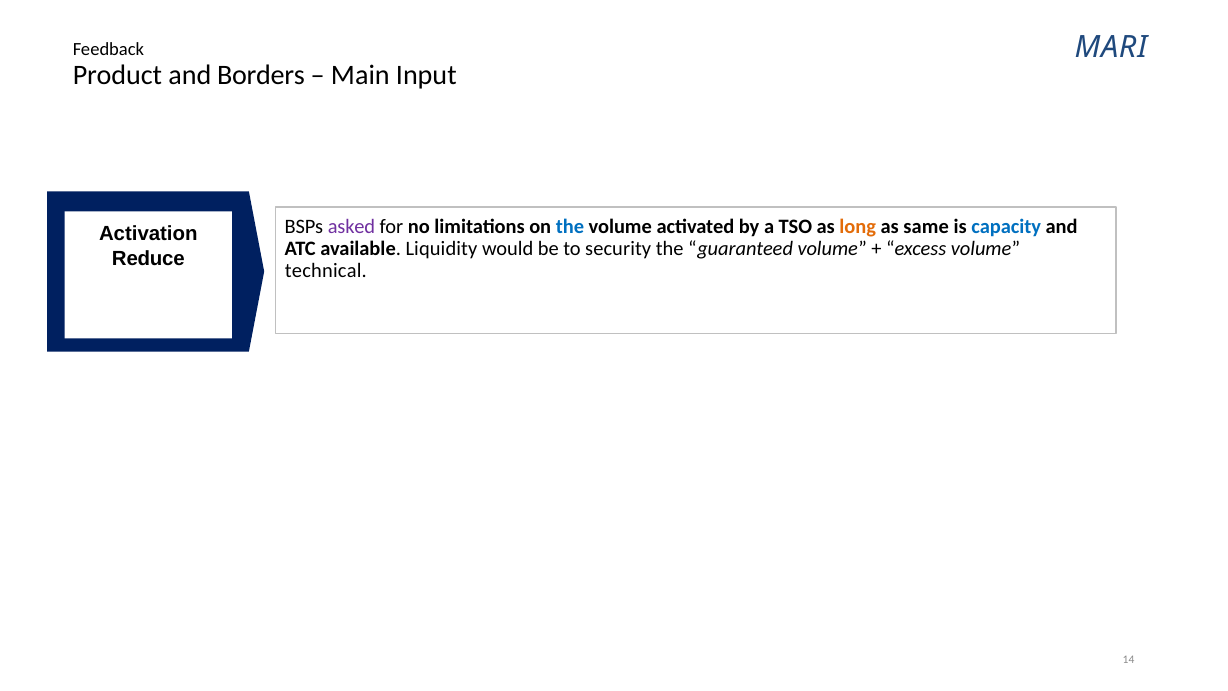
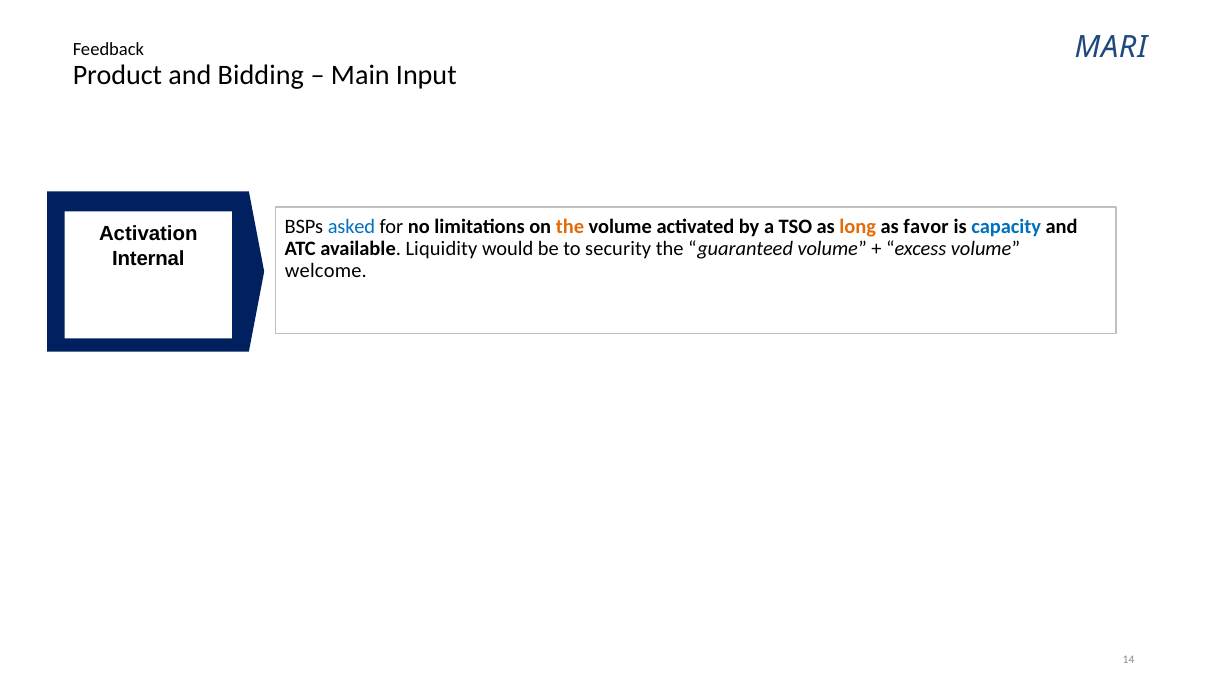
Borders: Borders -> Bidding
asked colour: purple -> blue
the at (570, 226) colour: blue -> orange
same: same -> favor
Reduce: Reduce -> Internal
technical: technical -> welcome
